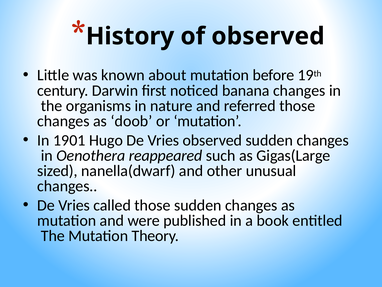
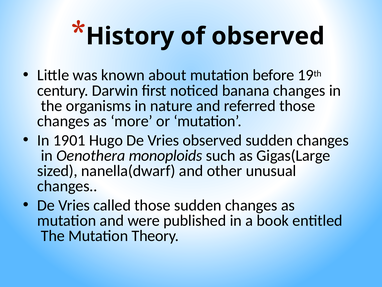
doob: doob -> more
reappeared: reappeared -> monoploids
